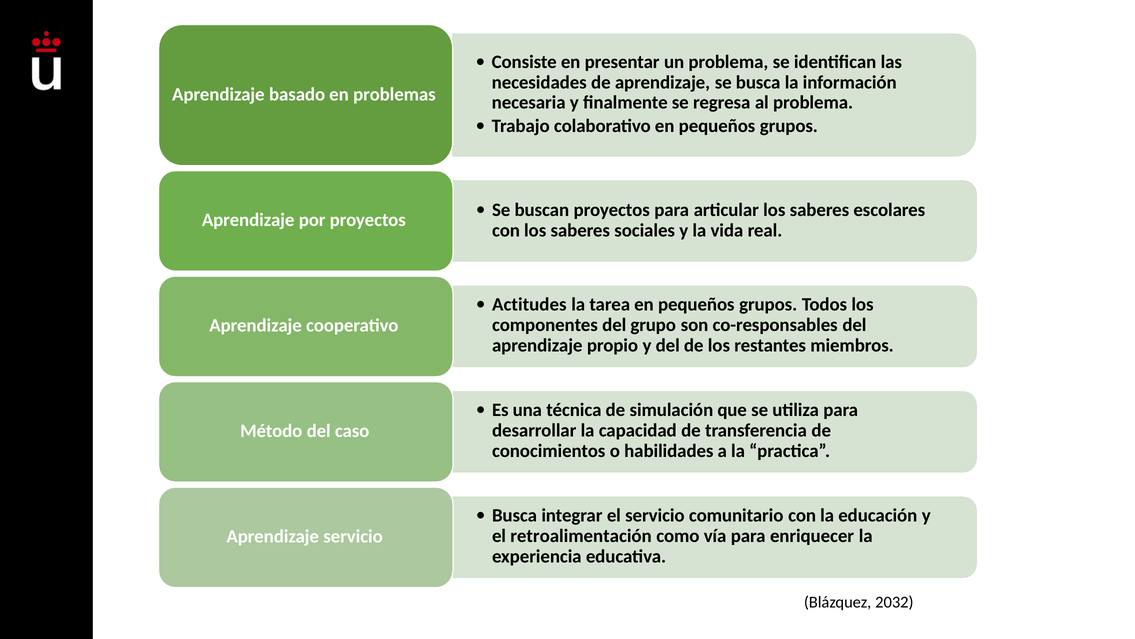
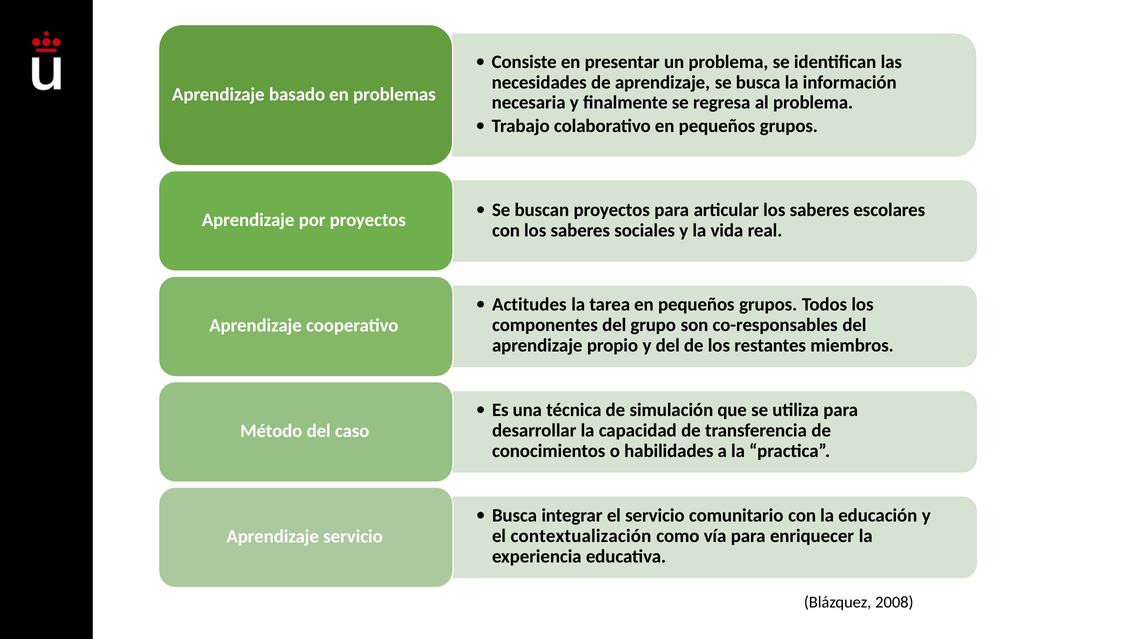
retroalimentación: retroalimentación -> contextualización
2032: 2032 -> 2008
